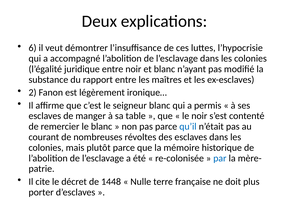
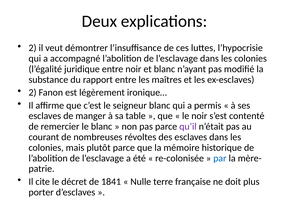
6 at (33, 48): 6 -> 2
qu’il colour: blue -> purple
1448: 1448 -> 1841
